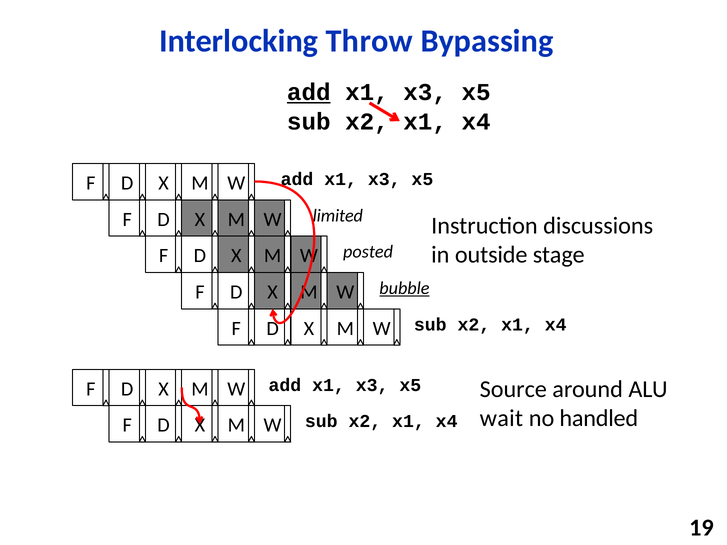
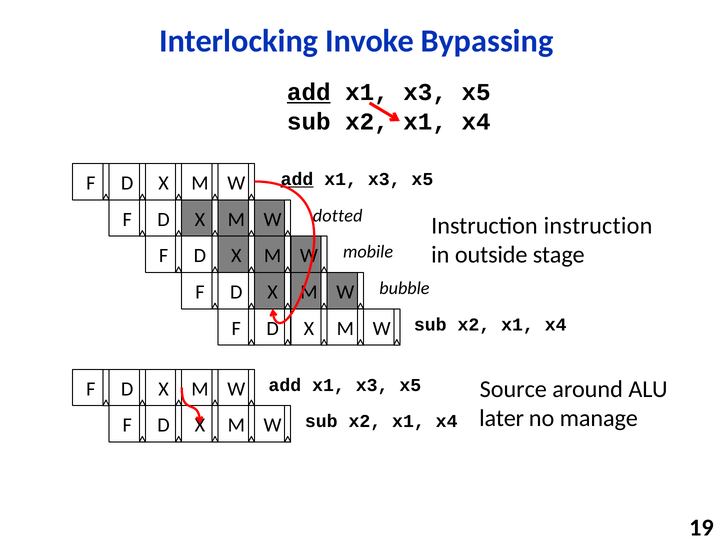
Throw: Throw -> Invoke
add at (297, 179) underline: none -> present
limited: limited -> dotted
Instruction discussions: discussions -> instruction
posted: posted -> mobile
bubble underline: present -> none
wait: wait -> later
handled: handled -> manage
